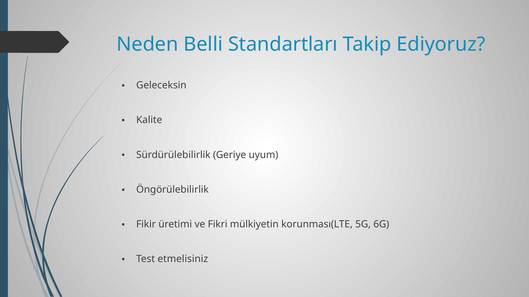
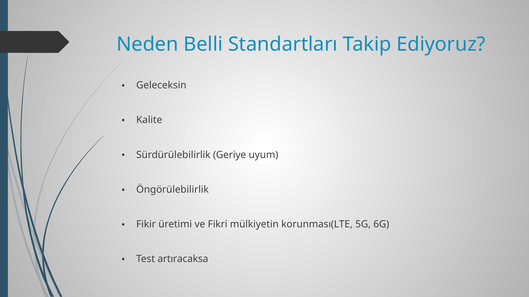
etmelisiniz: etmelisiniz -> artıracaksa
